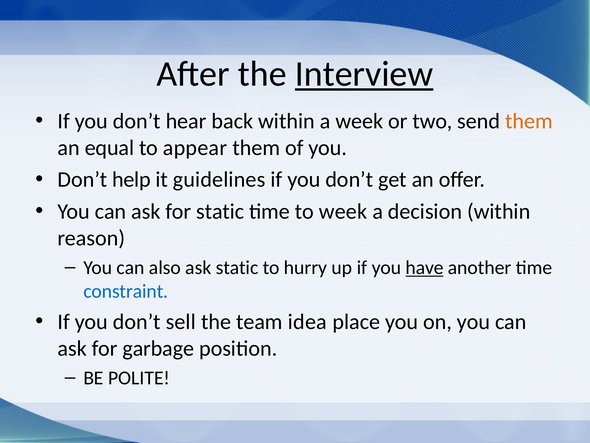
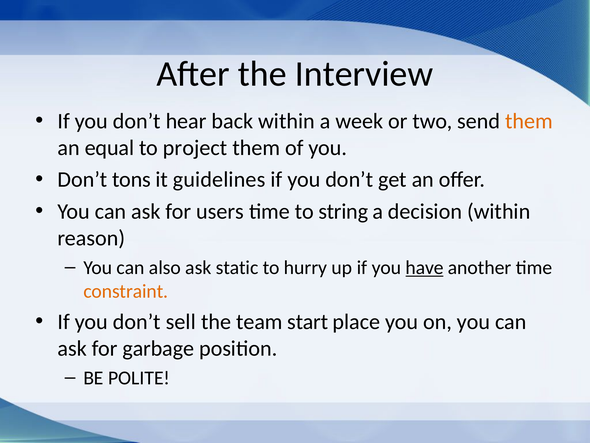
Interview underline: present -> none
appear: appear -> project
help: help -> tons
for static: static -> users
to week: week -> string
constraint colour: blue -> orange
idea: idea -> start
